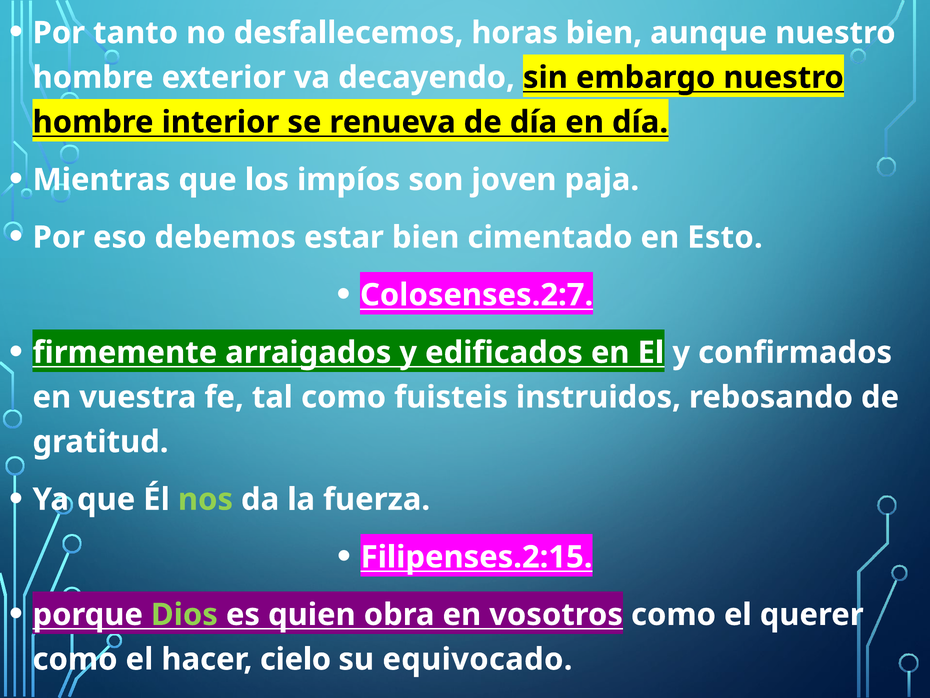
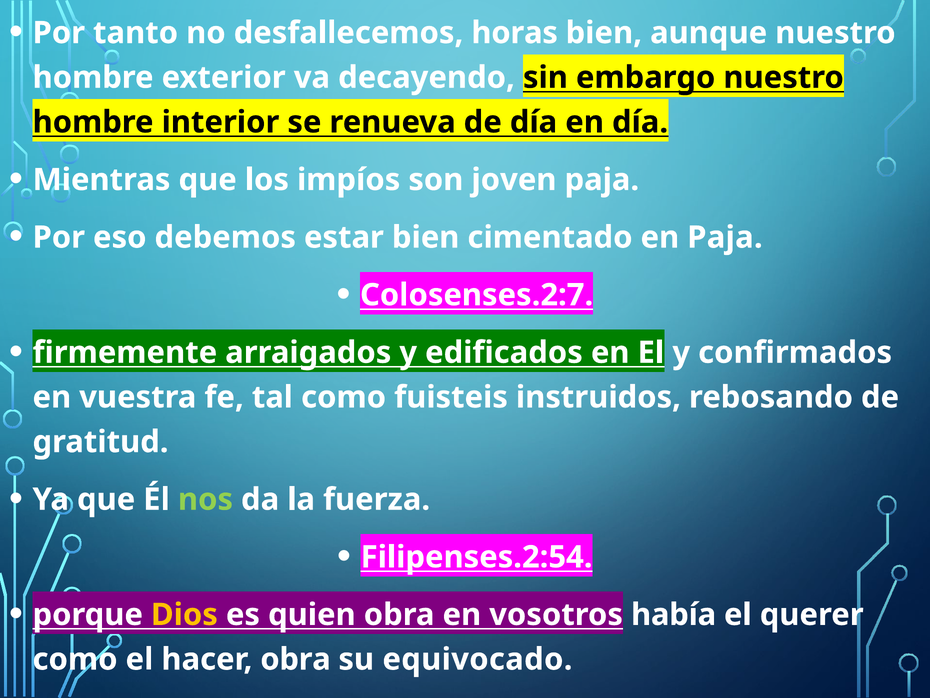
en Esto: Esto -> Paja
Filipenses.2:15: Filipenses.2:15 -> Filipenses.2:54
Dios colour: light green -> yellow
vosotros como: como -> había
hacer cielo: cielo -> obra
